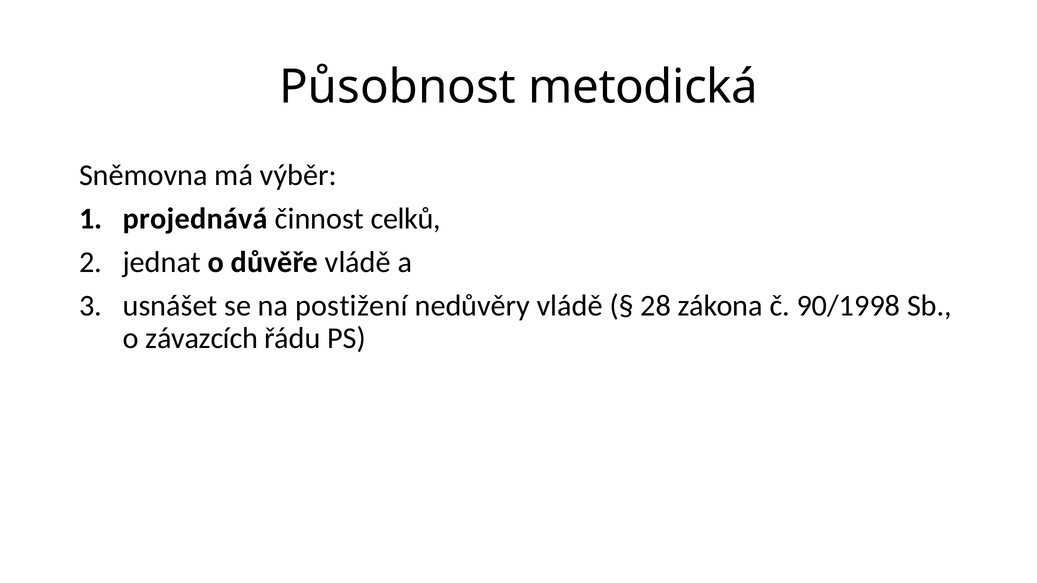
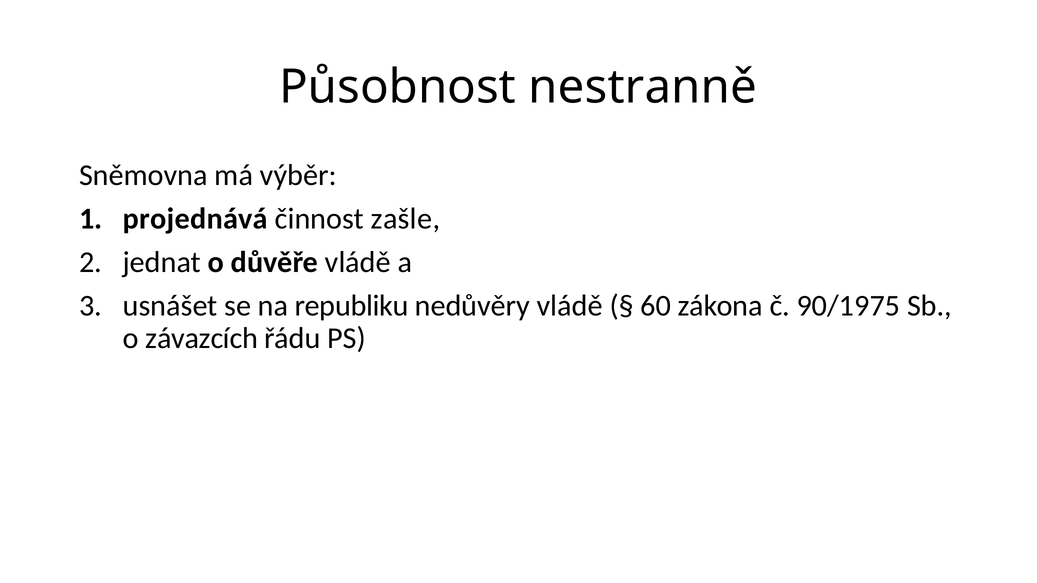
metodická: metodická -> nestranně
celků: celků -> zašle
postižení: postižení -> republiku
28: 28 -> 60
90/1998: 90/1998 -> 90/1975
